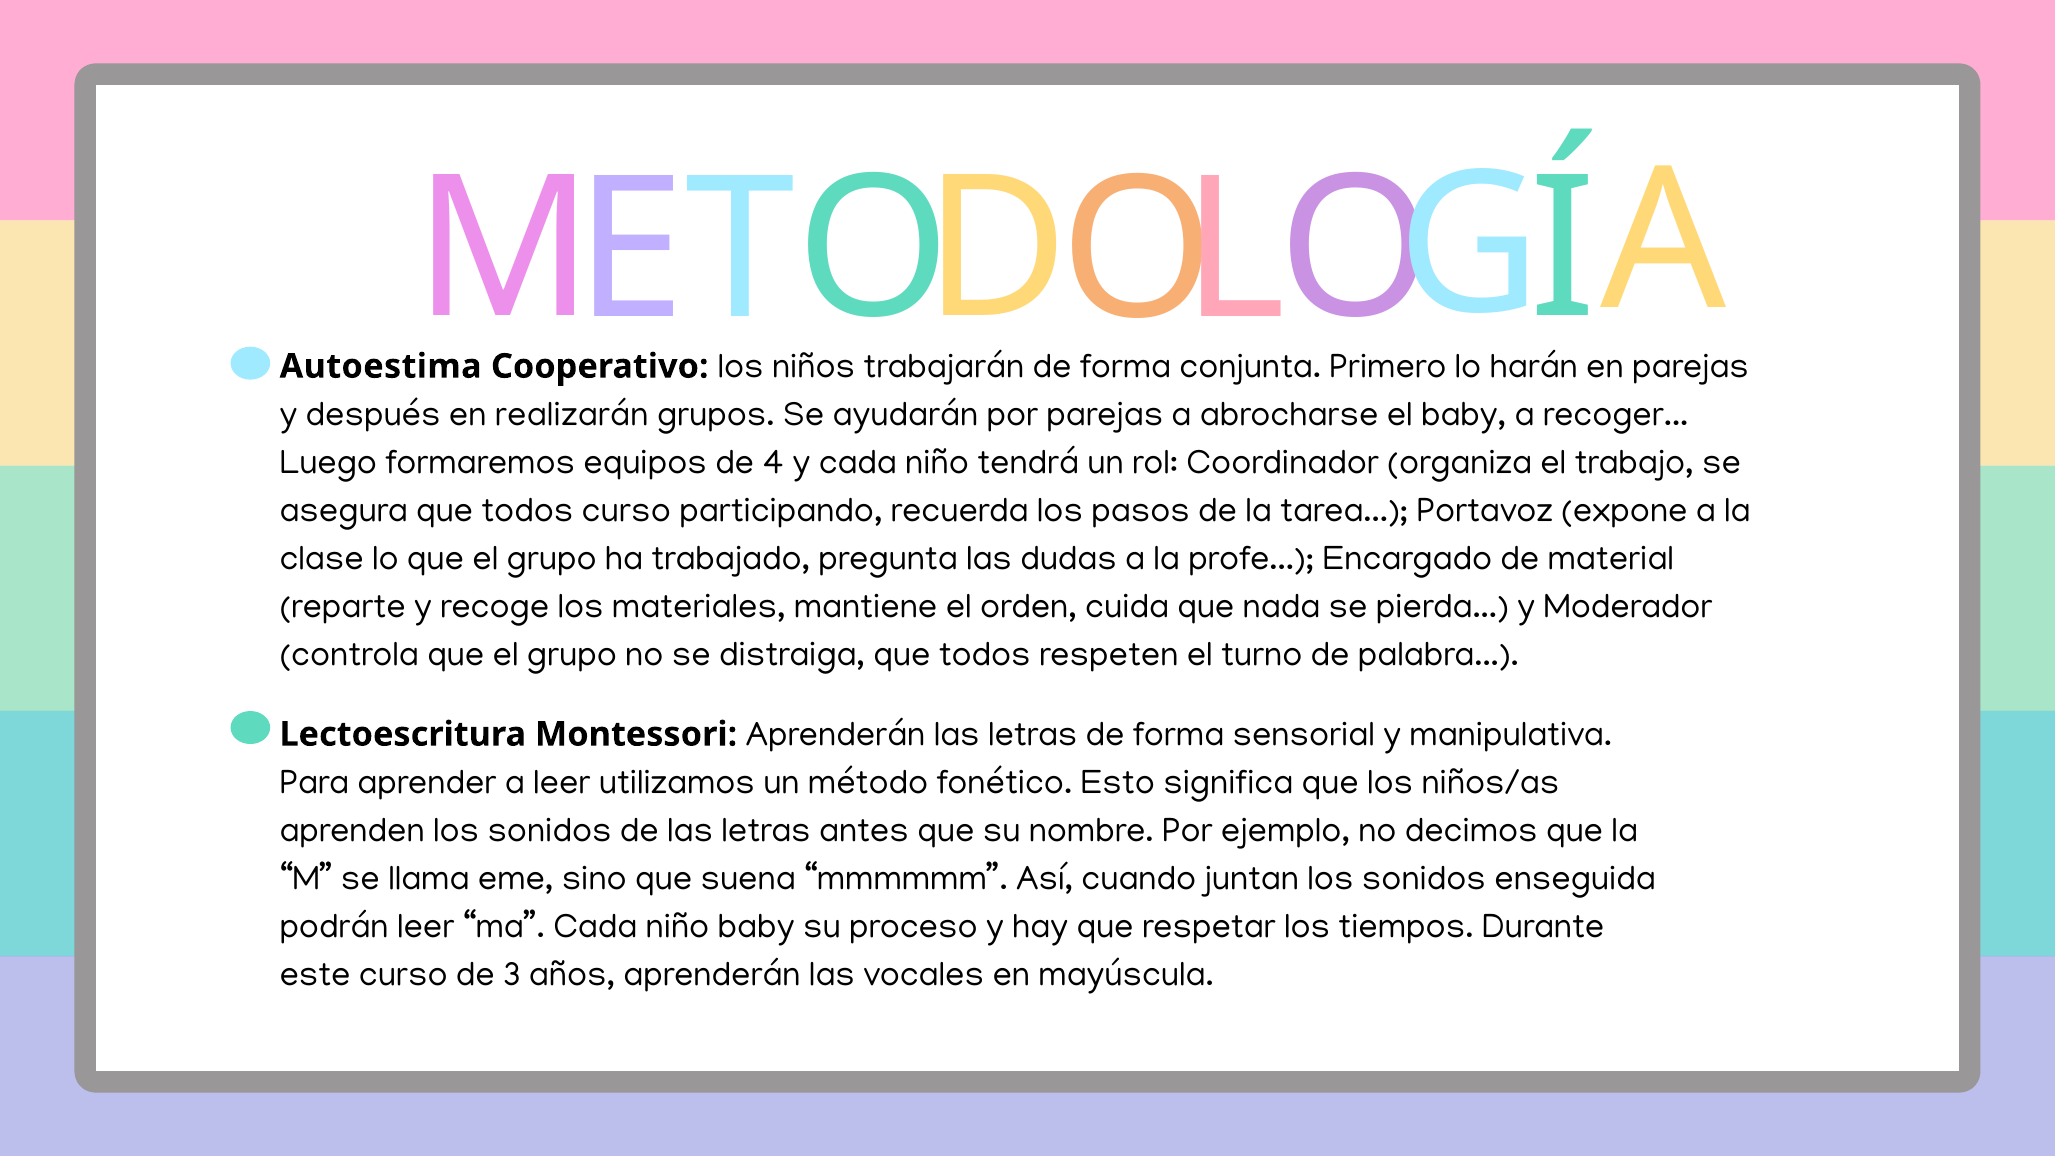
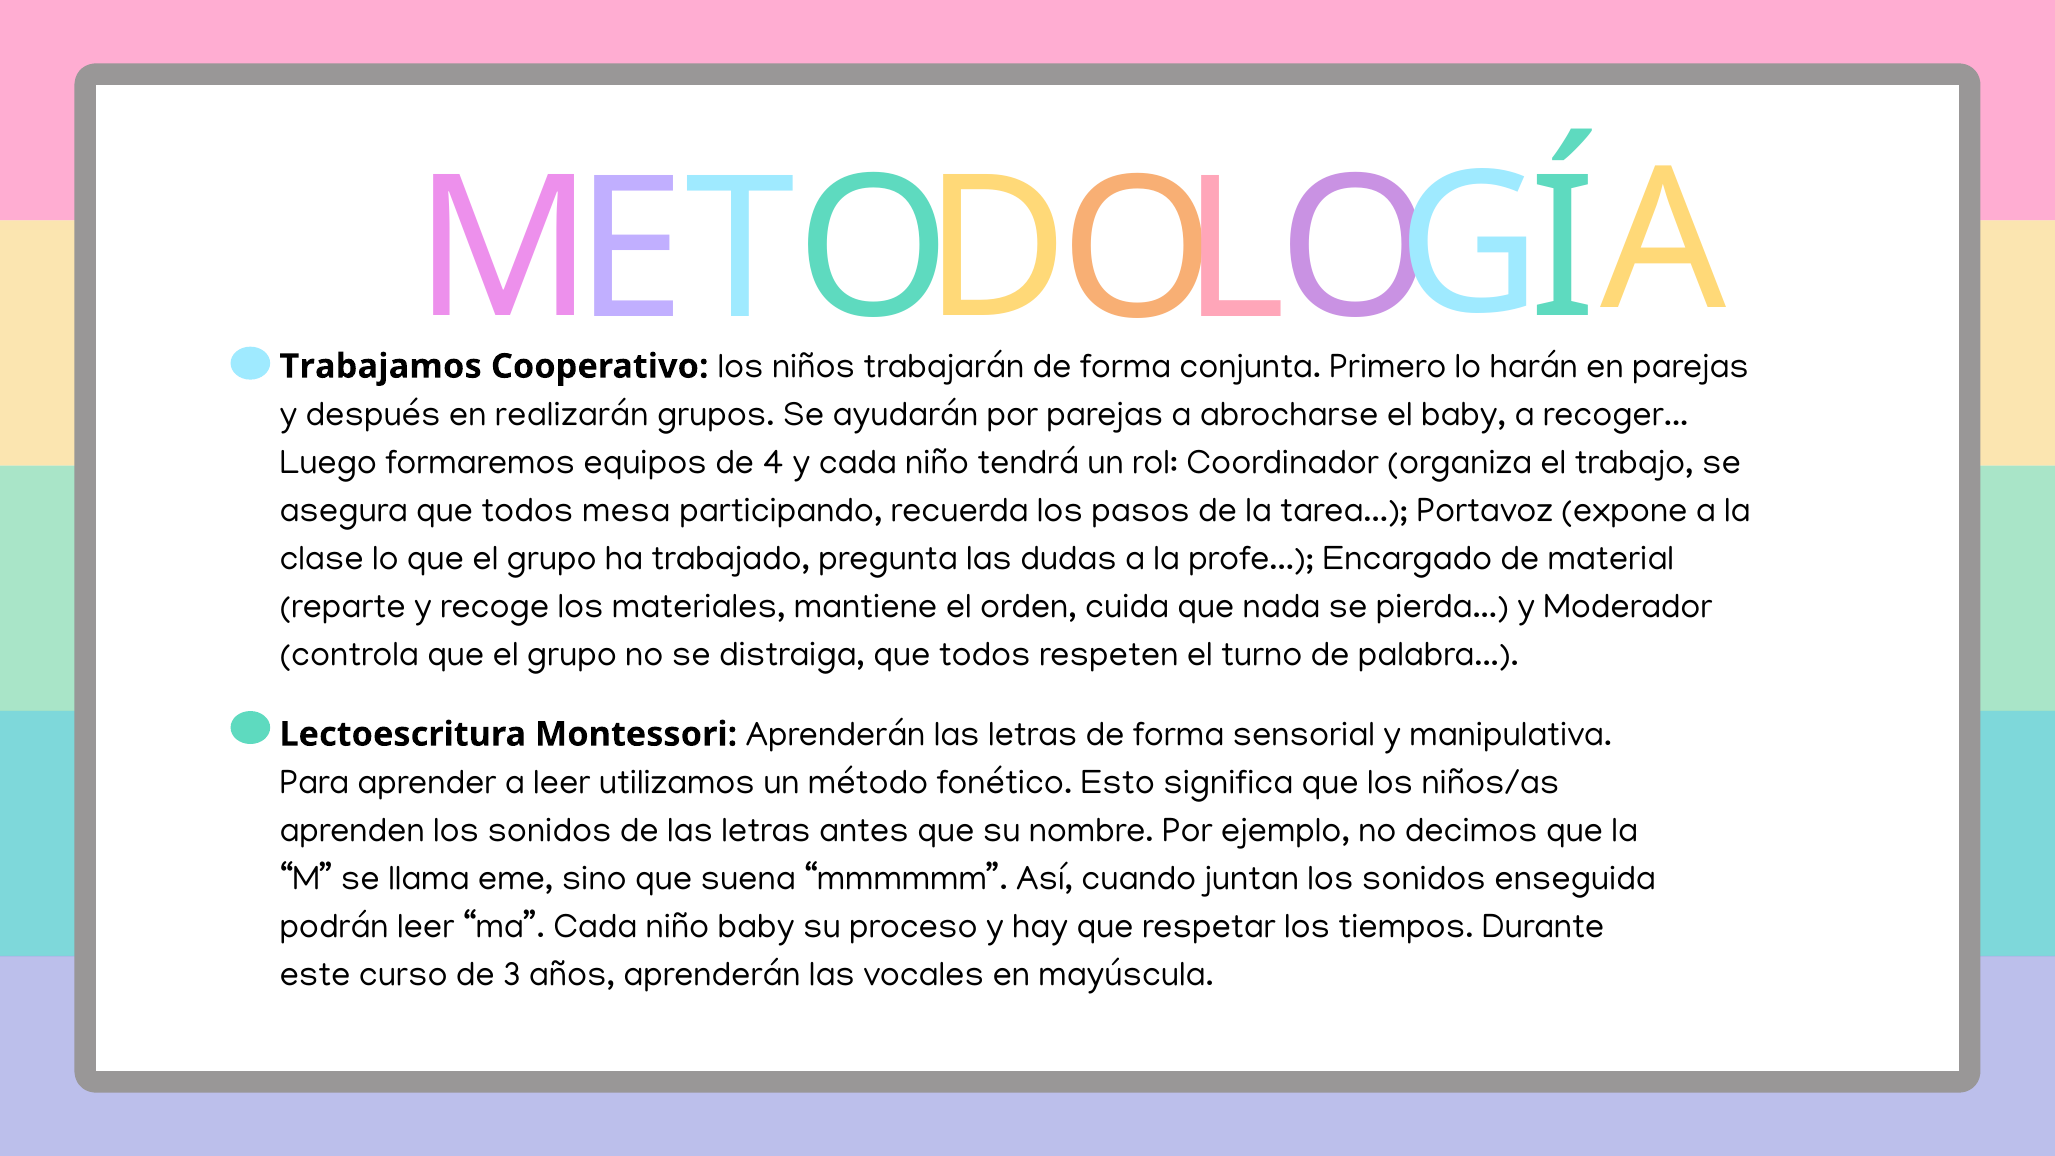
Autoestima: Autoestima -> Trabajamos
todos curso: curso -> mesa
